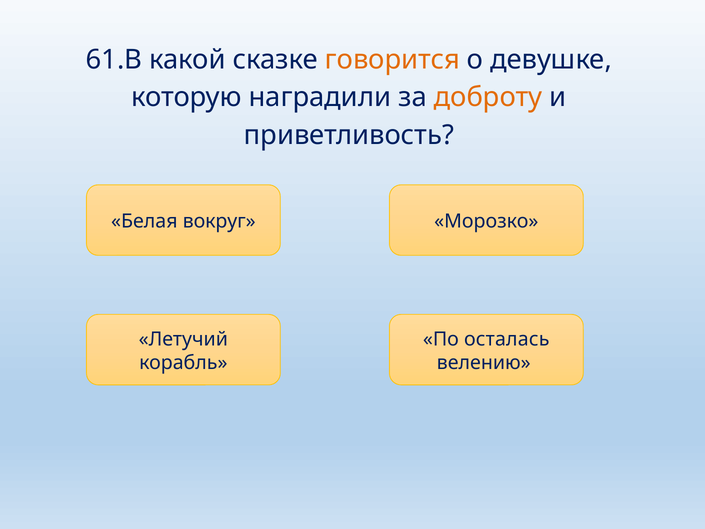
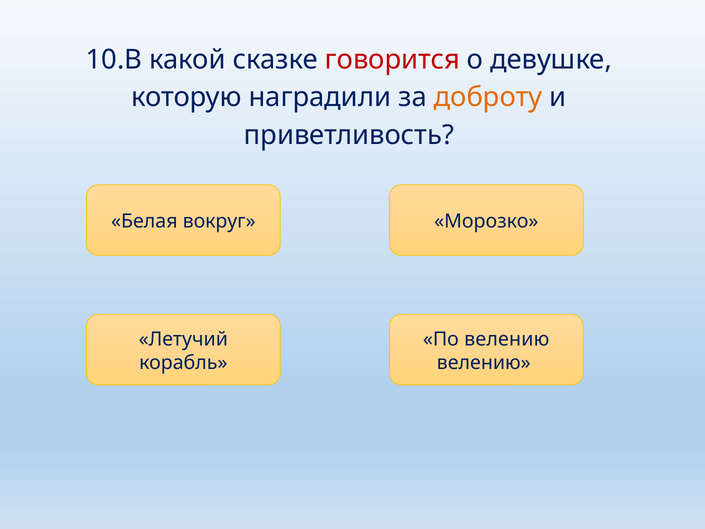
61.В: 61.В -> 10.В
говорится colour: orange -> red
По осталась: осталась -> велению
